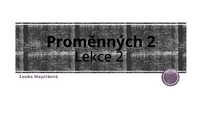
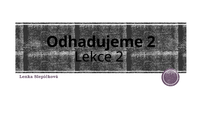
Proměnných: Proměnných -> Odhadujeme
